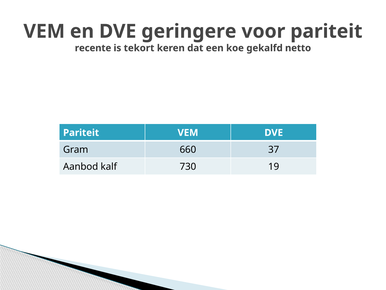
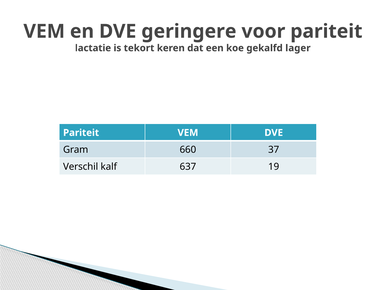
recente: recente -> lactatie
netto: netto -> lager
Aanbod: Aanbod -> Verschil
730: 730 -> 637
